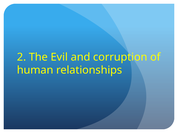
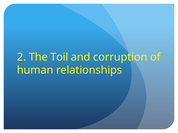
Evil: Evil -> Toil
